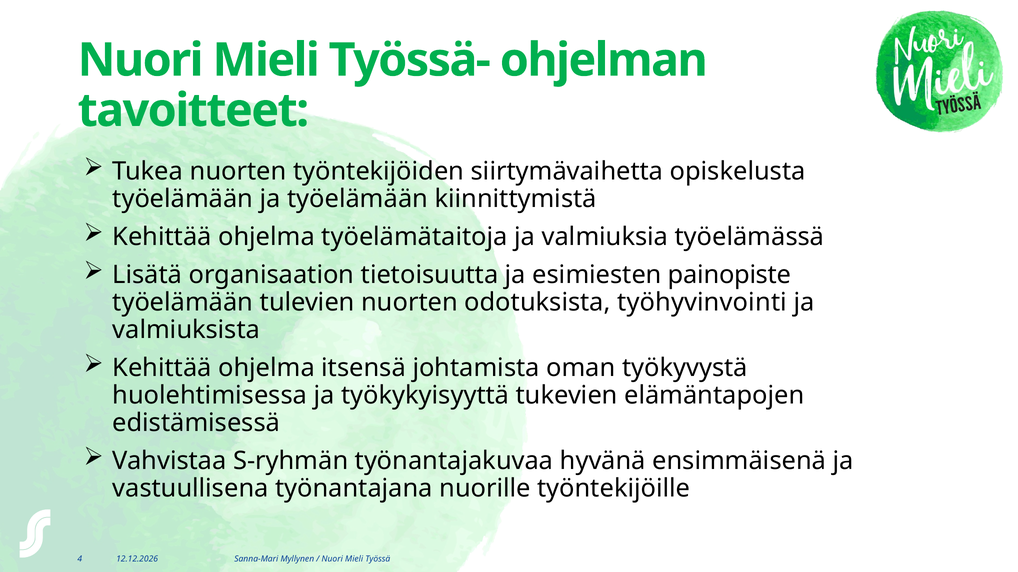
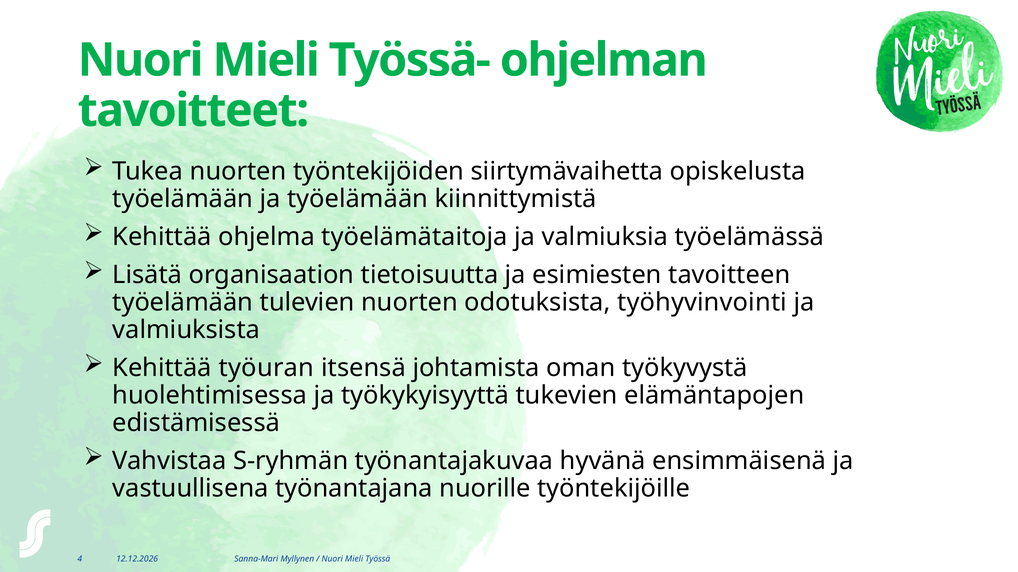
painopiste: painopiste -> tavoitteen
ohjelma at (267, 368): ohjelma -> työuran
